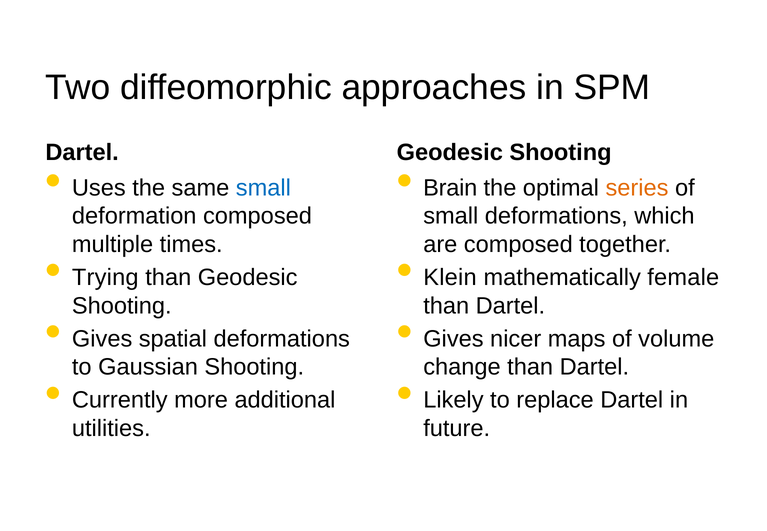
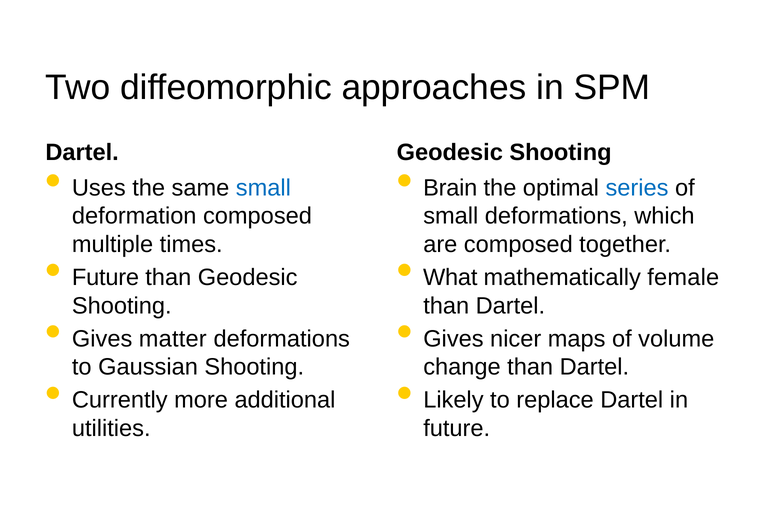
series colour: orange -> blue
Trying at (105, 277): Trying -> Future
Klein: Klein -> What
spatial: spatial -> matter
